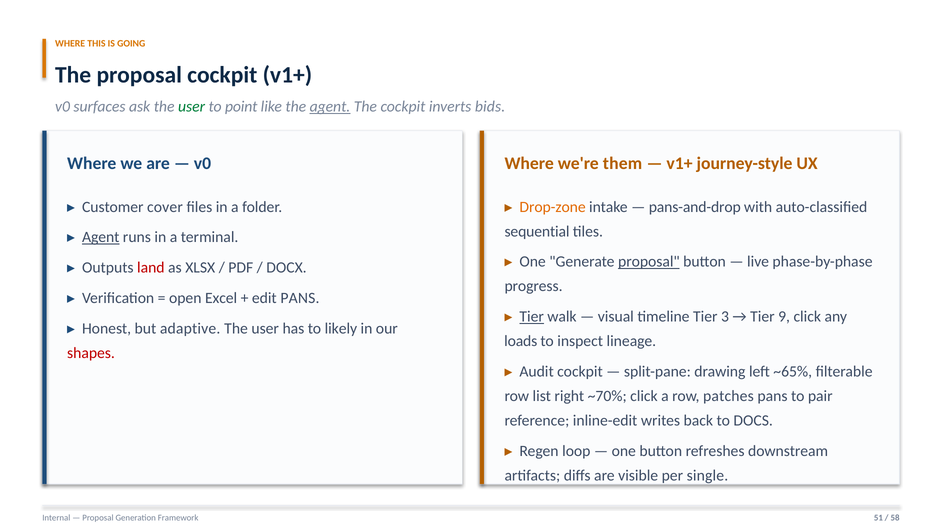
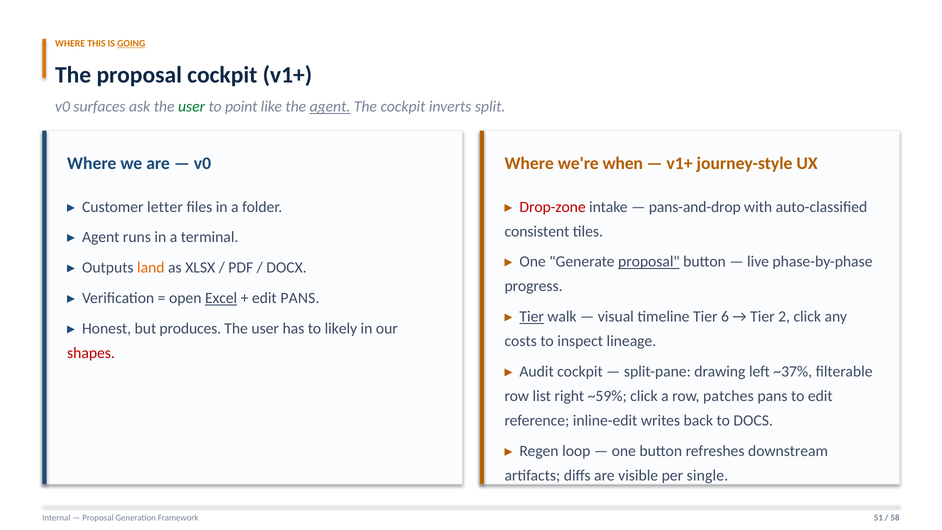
GOING underline: none -> present
bids: bids -> split
them: them -> when
cover: cover -> letter
Drop-zone colour: orange -> red
sequential: sequential -> consistent
Agent at (101, 237) underline: present -> none
land colour: red -> orange
Excel underline: none -> present
3: 3 -> 6
9: 9 -> 2
adaptive: adaptive -> produces
loads: loads -> costs
~65%: ~65% -> ~37%
~70%: ~70% -> ~59%
to pair: pair -> edit
